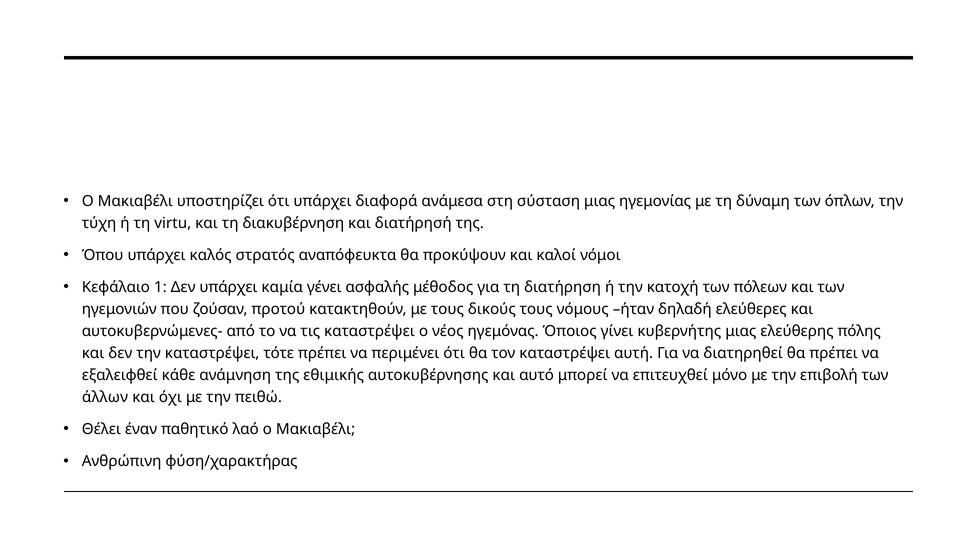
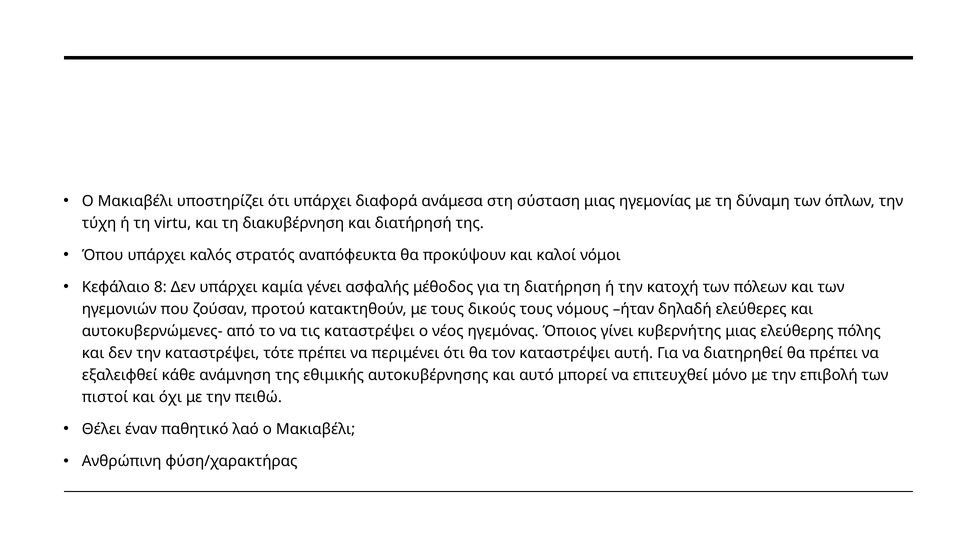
1: 1 -> 8
άλλων: άλλων -> πιστοί
